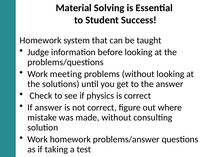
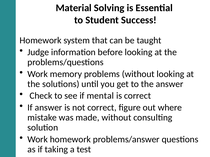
meeting: meeting -> memory
physics: physics -> mental
